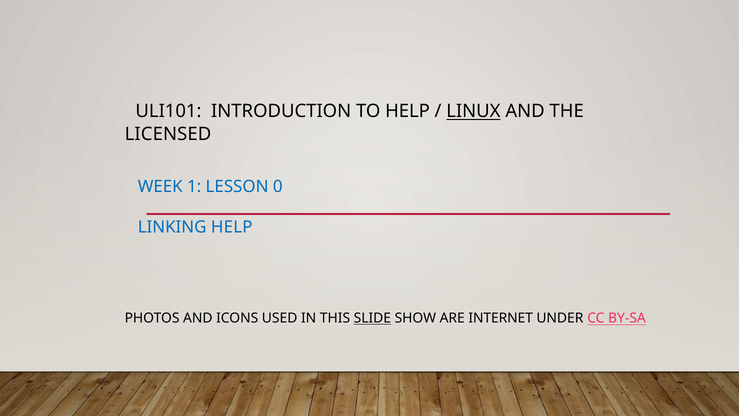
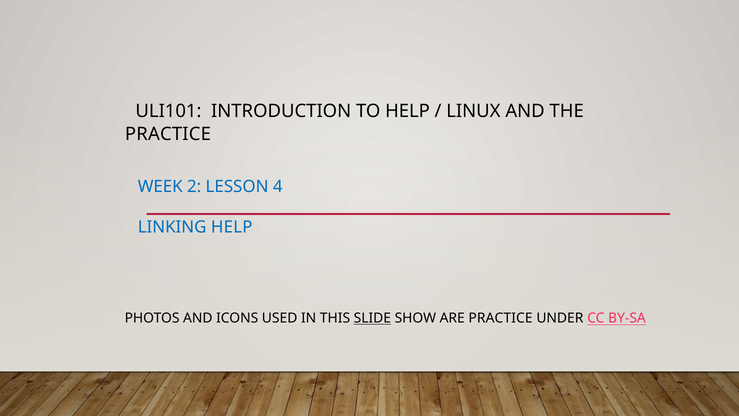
LINUX underline: present -> none
LICENSED at (168, 134): LICENSED -> PRACTICE
1: 1 -> 2
0: 0 -> 4
ARE INTERNET: INTERNET -> PRACTICE
